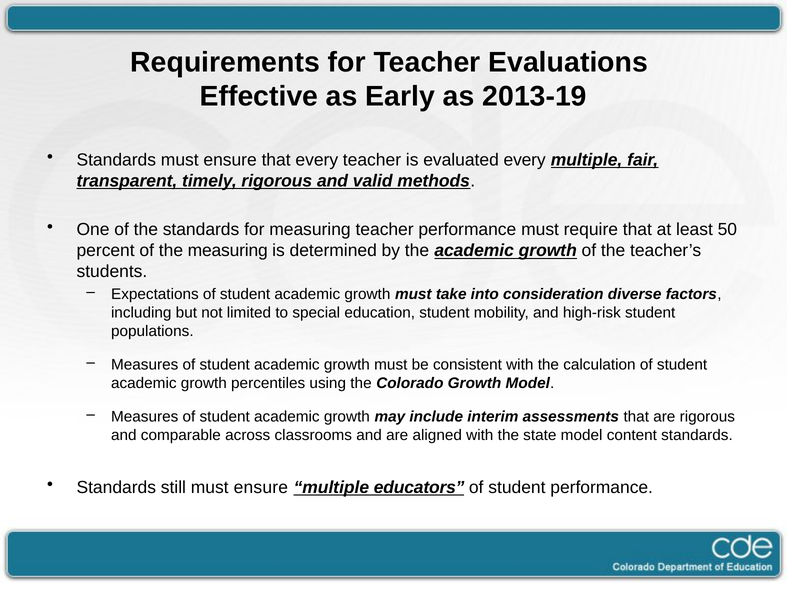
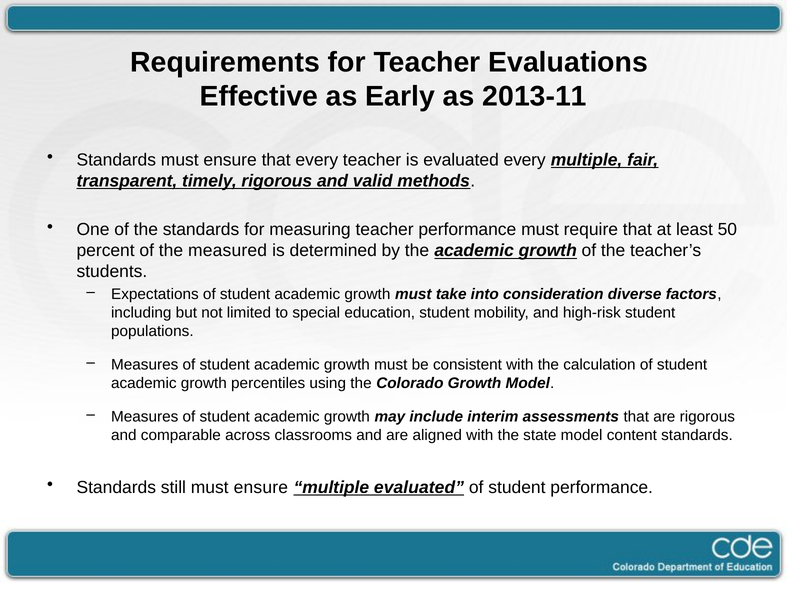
2013-19: 2013-19 -> 2013-11
the measuring: measuring -> measured
multiple educators: educators -> evaluated
